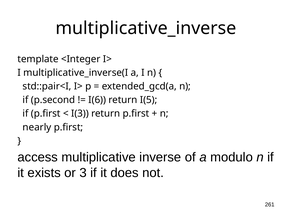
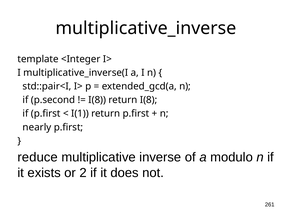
I(6 at (97, 100): I(6 -> I(8
return I(5: I(5 -> I(8
I(3: I(3 -> I(1
access: access -> reduce
3: 3 -> 2
